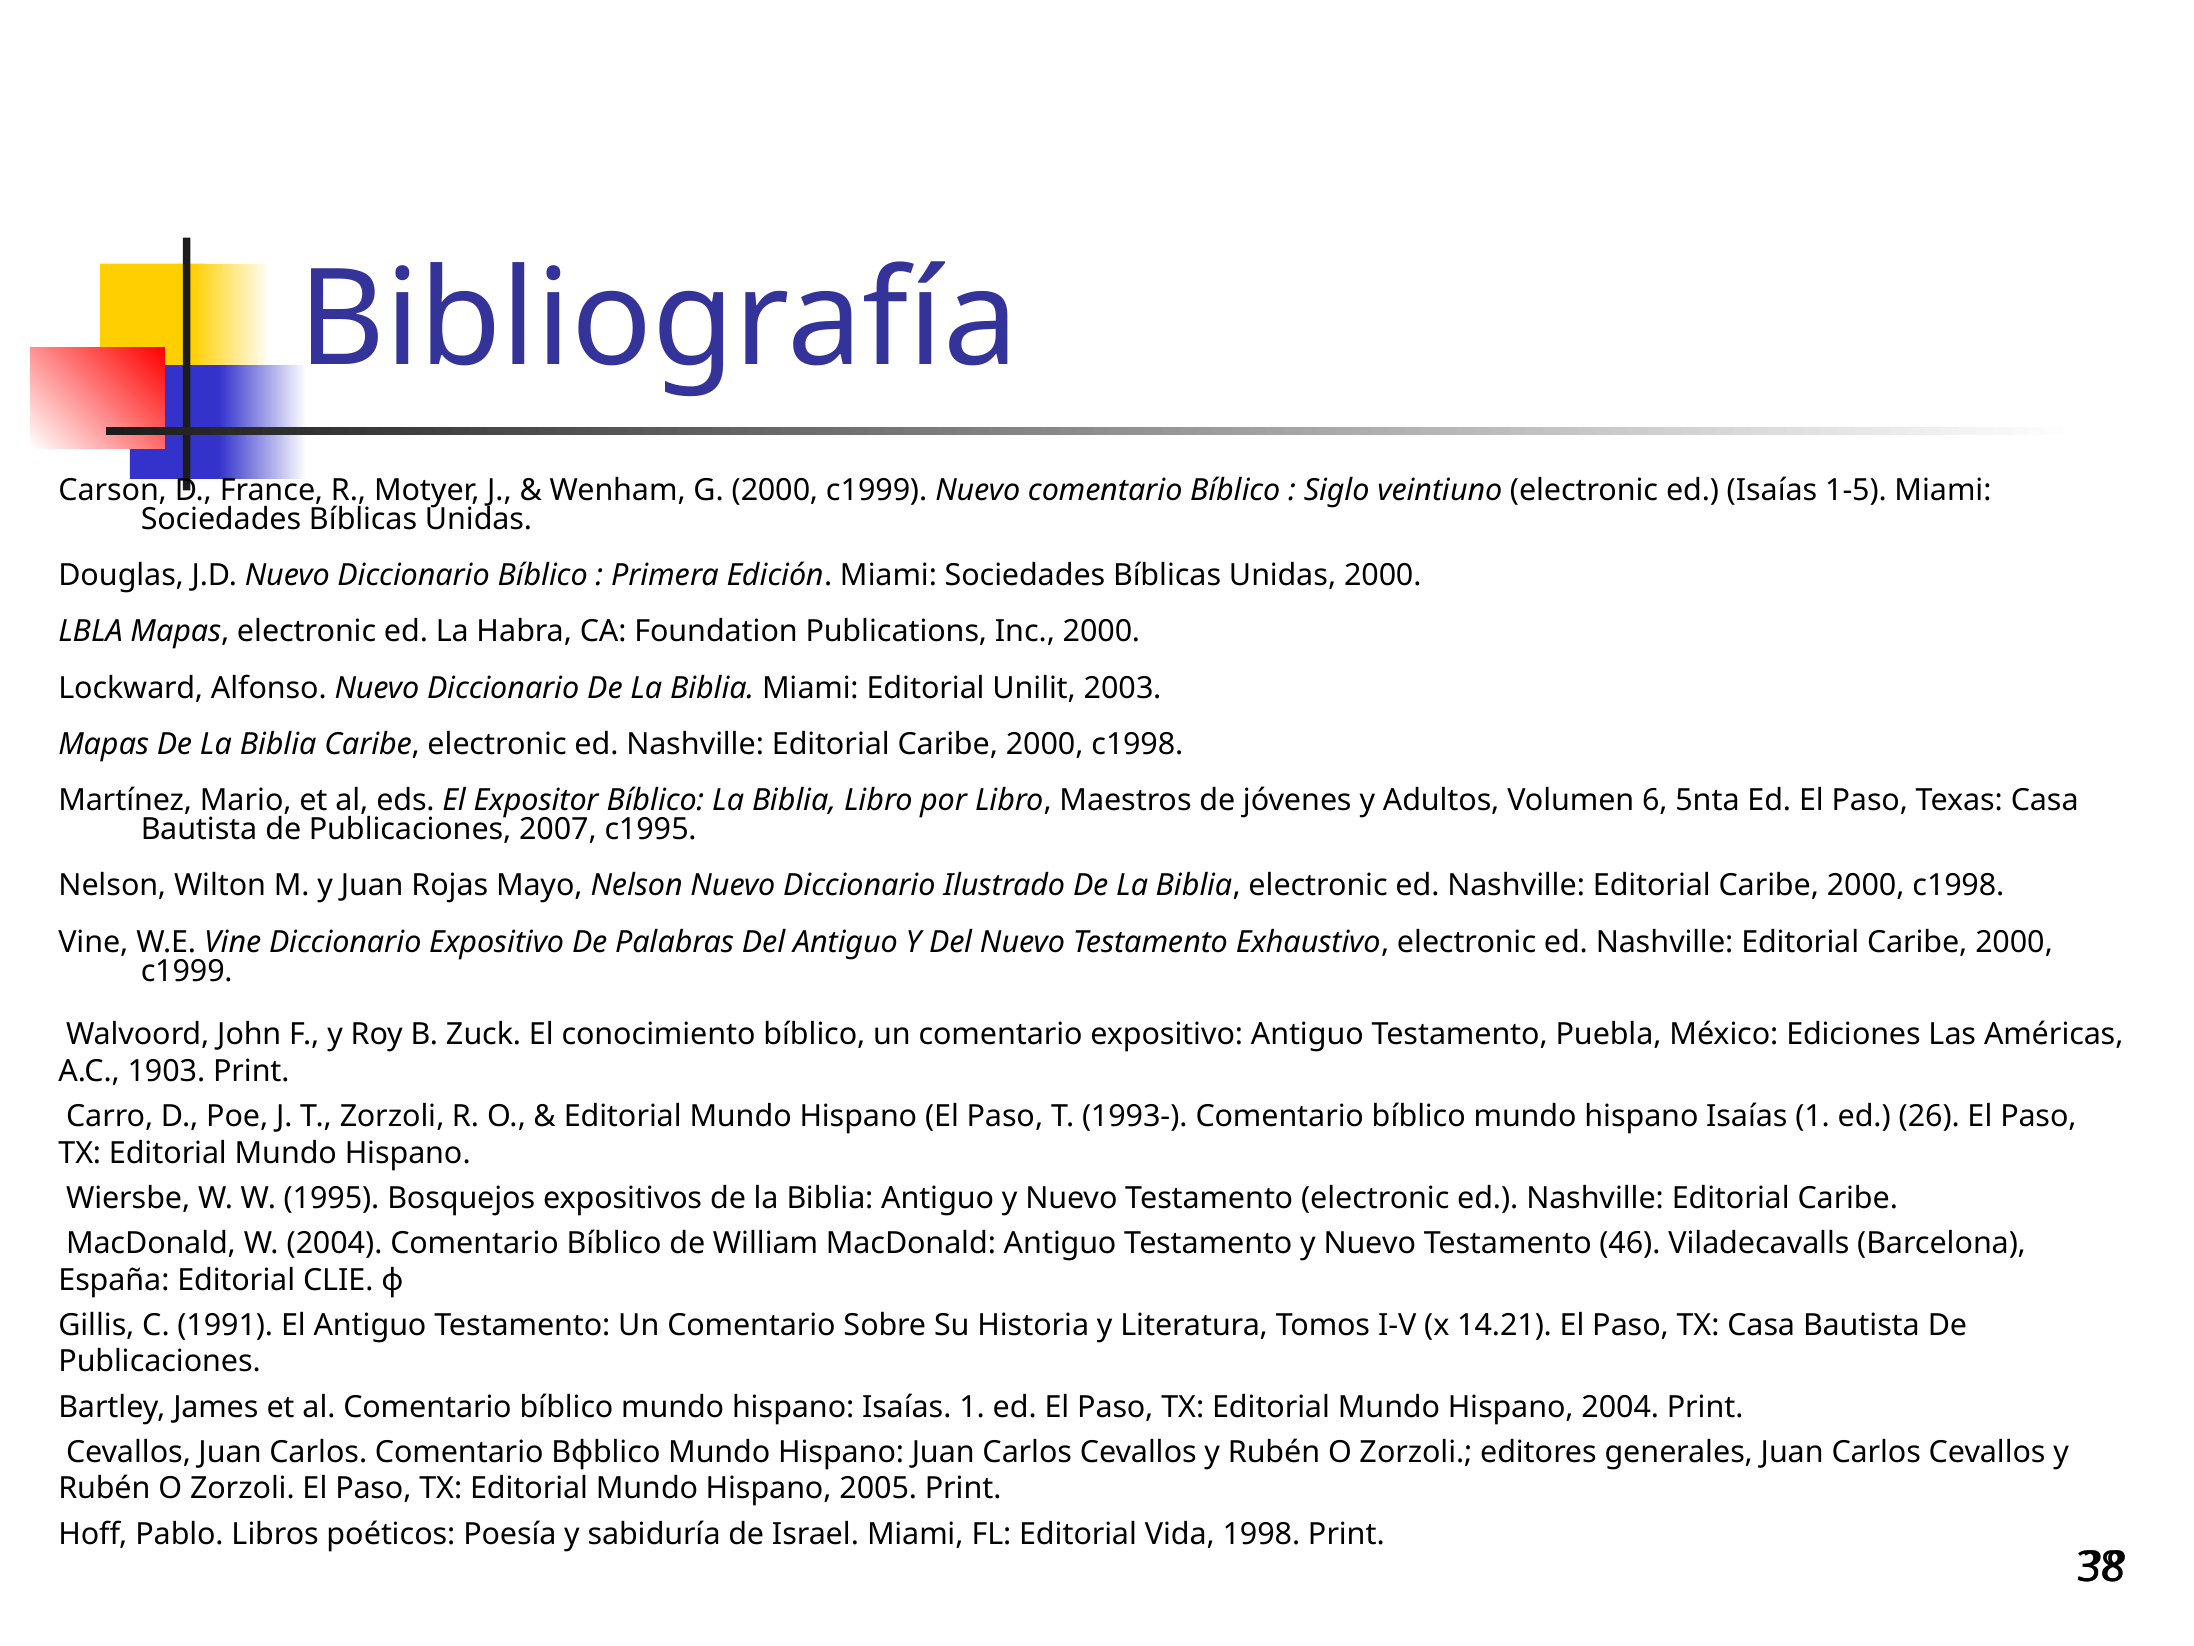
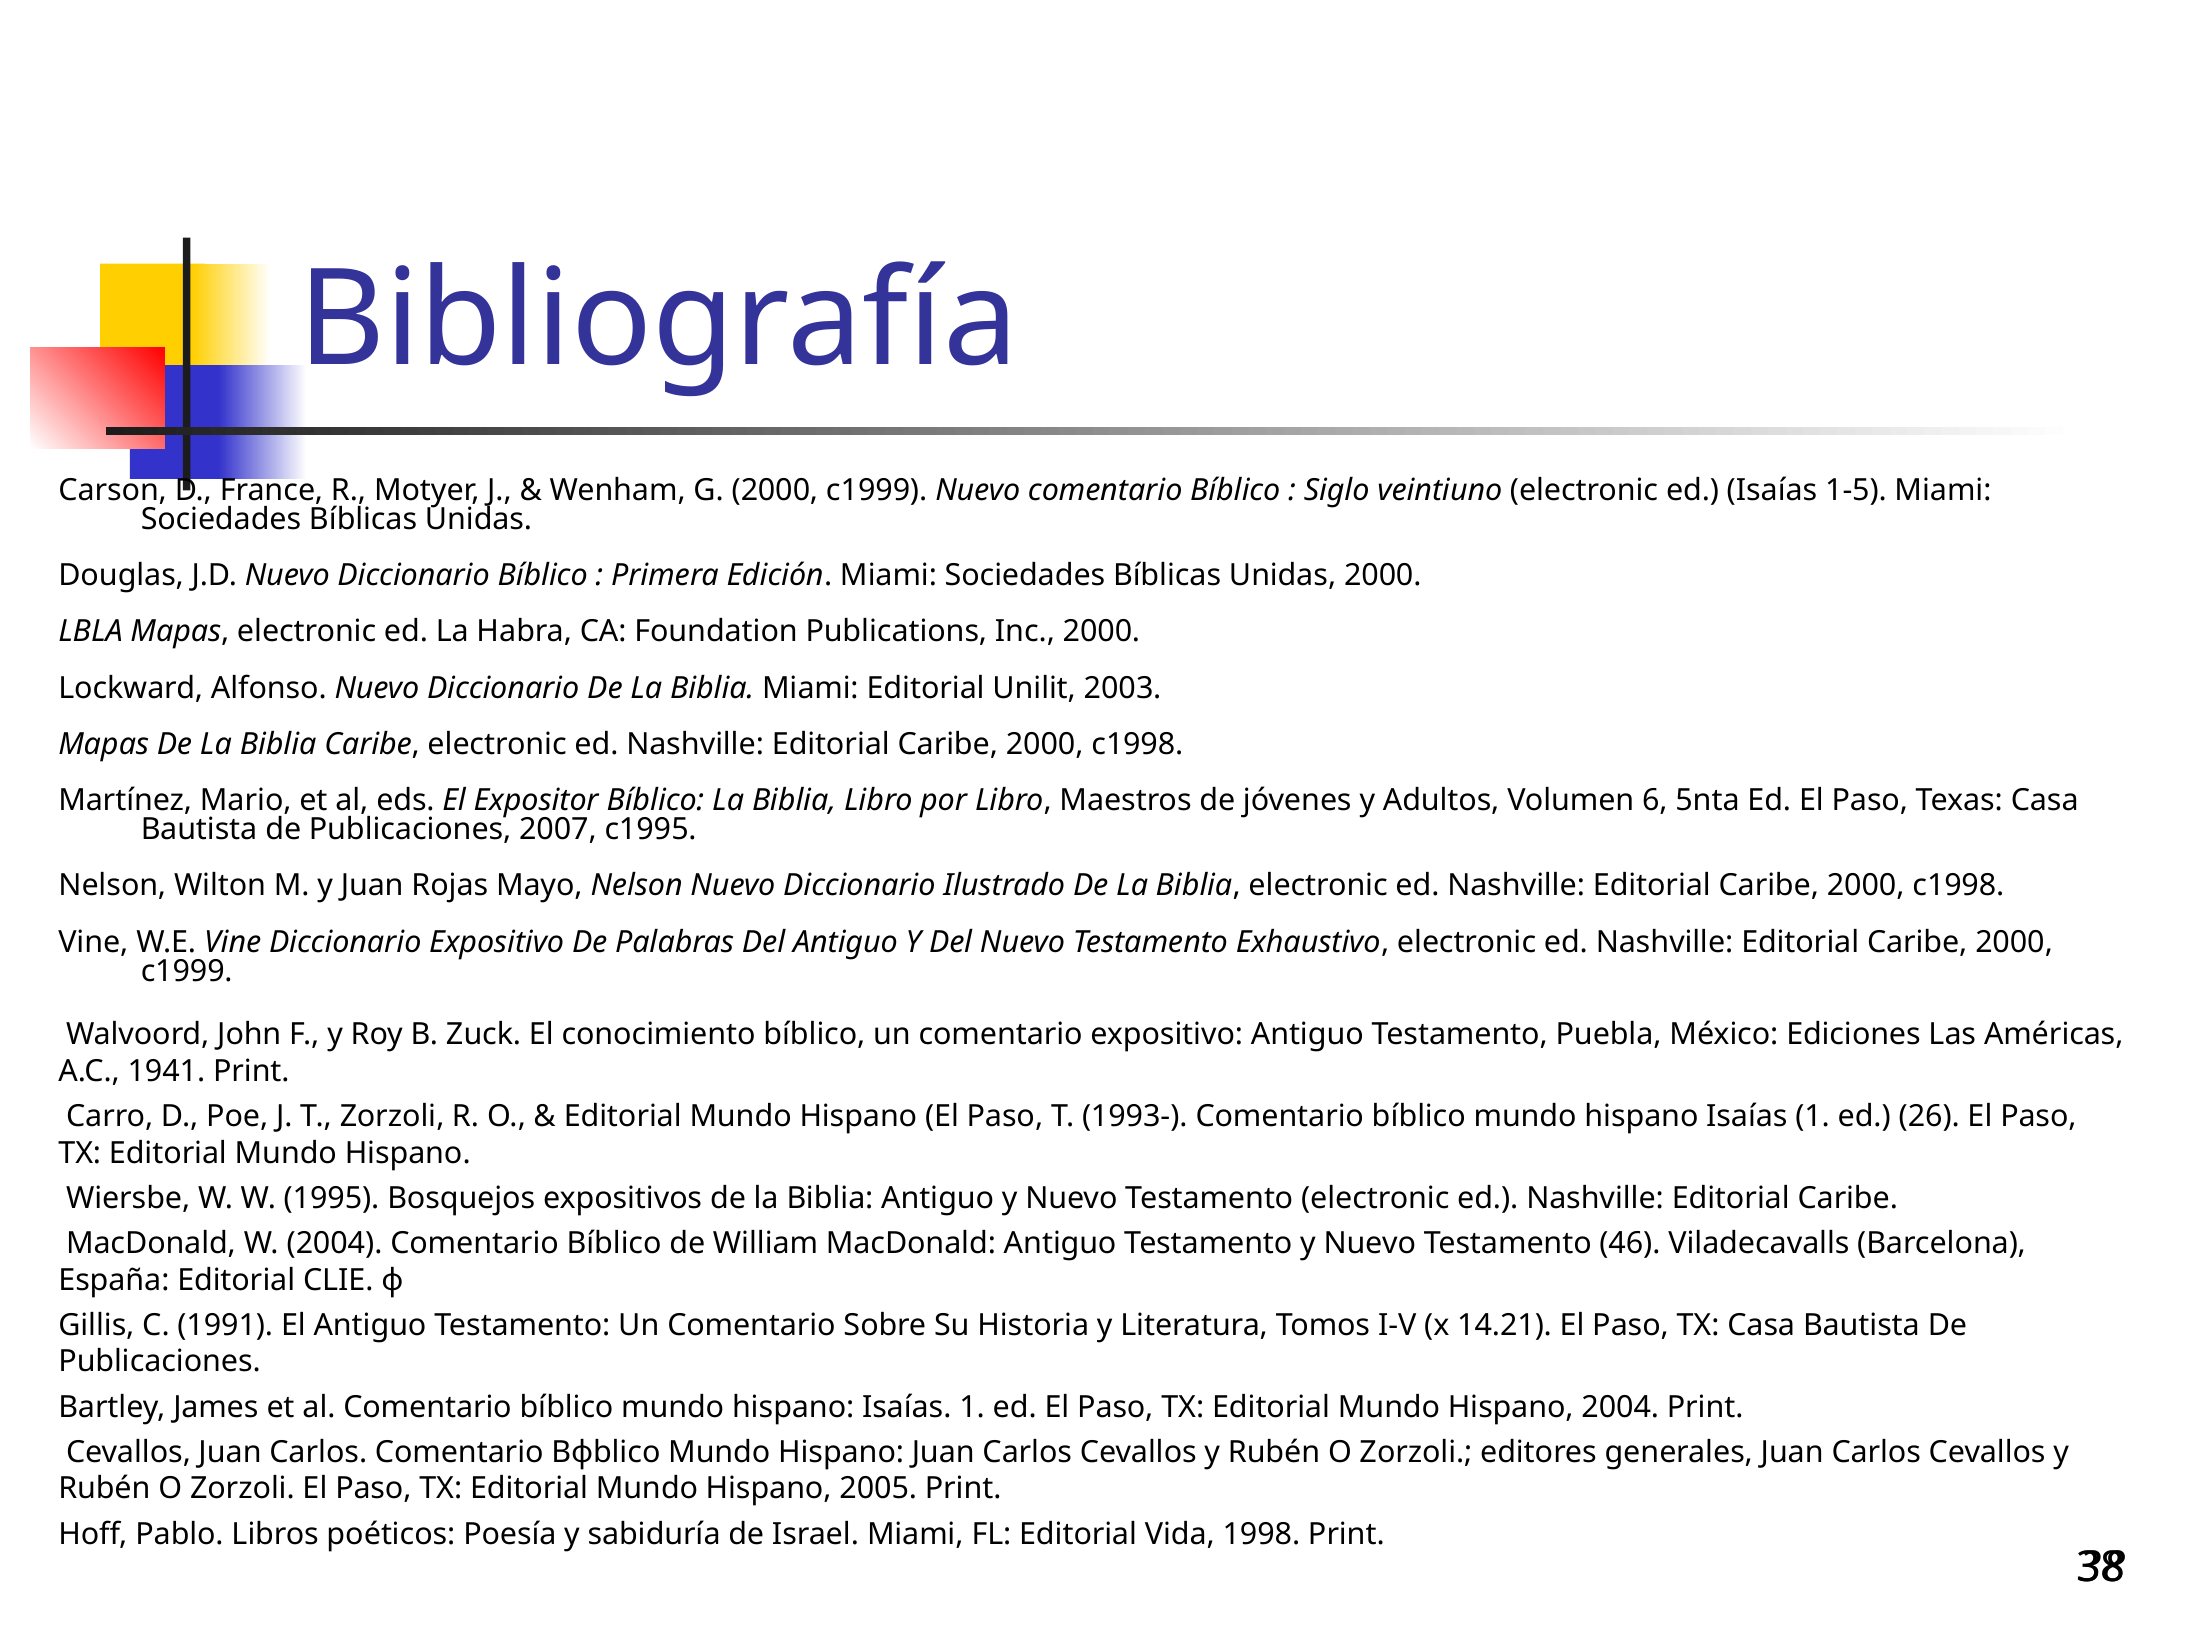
1903: 1903 -> 1941
